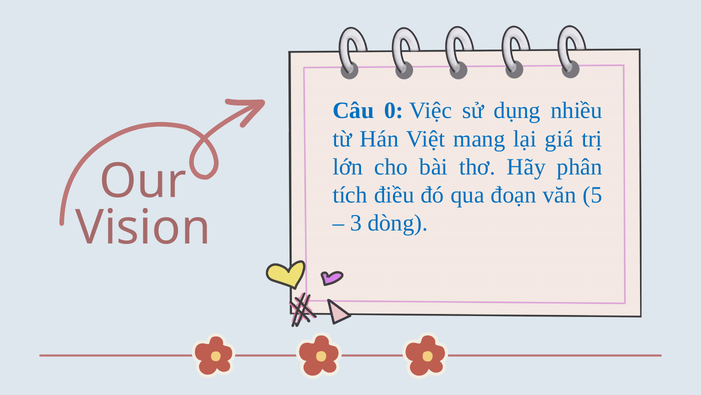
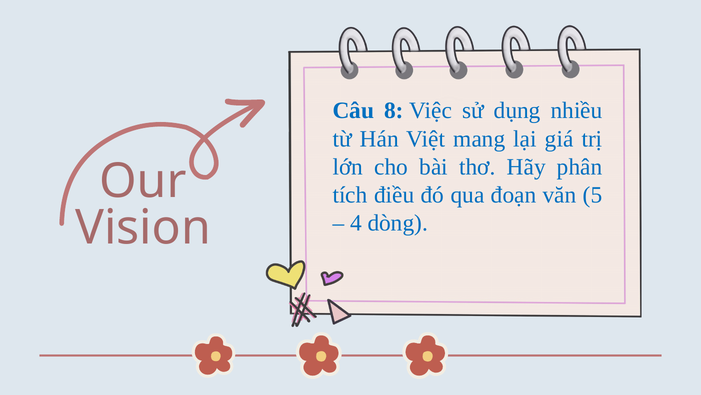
0: 0 -> 8
3: 3 -> 4
